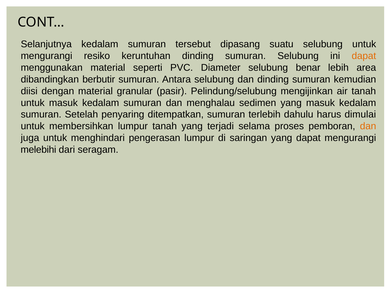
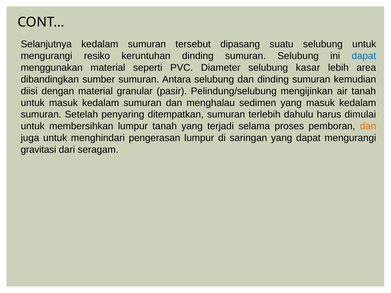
dapat at (364, 56) colour: orange -> blue
benar: benar -> kasar
berbutir: berbutir -> sumber
melebihi: melebihi -> gravitasi
